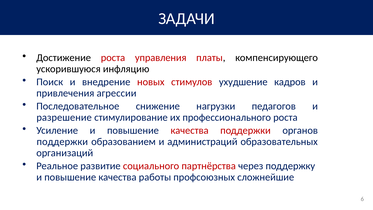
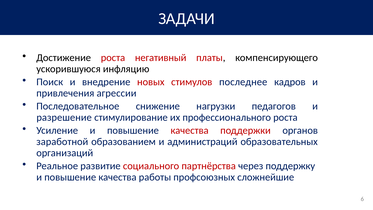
управления: управления -> негативный
ухудшение: ухудшение -> последнее
поддержки at (62, 142): поддержки -> заработной
